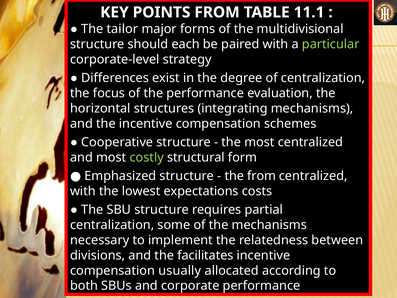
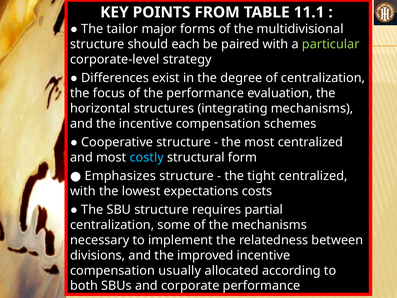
costly colour: light green -> light blue
Emphasized: Emphasized -> Emphasizes
the from: from -> tight
facilitates: facilitates -> improved
